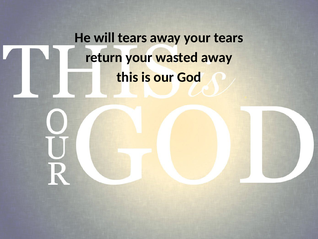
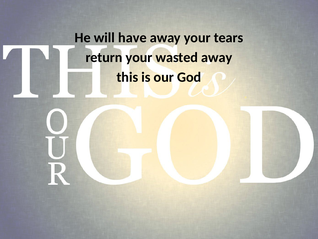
will tears: tears -> have
